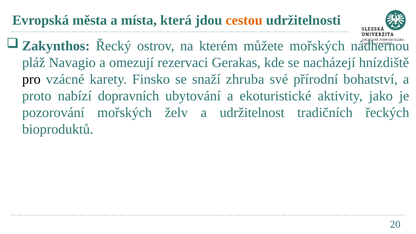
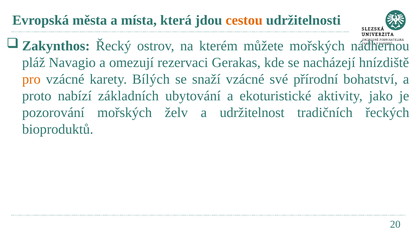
pro colour: black -> orange
Finsko: Finsko -> Bílých
snaží zhruba: zhruba -> vzácné
dopravních: dopravních -> základních
